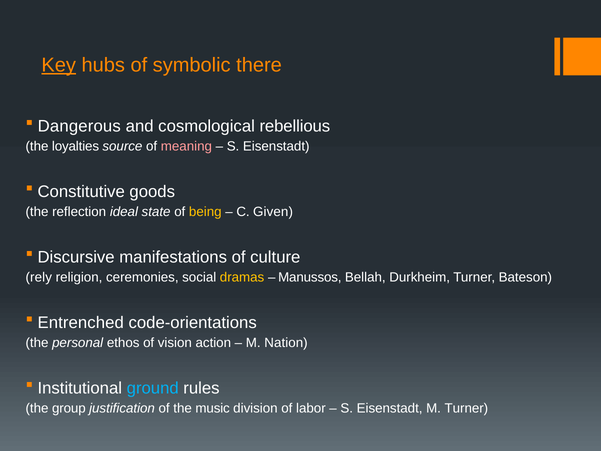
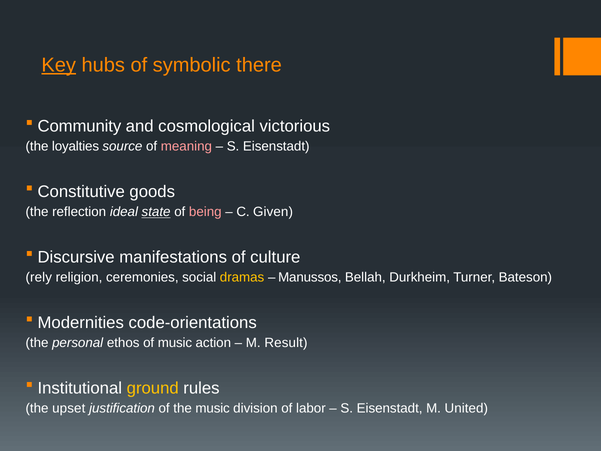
Dangerous: Dangerous -> Community
rebellious: rebellious -> victorious
state underline: none -> present
being colour: yellow -> pink
Entrenched: Entrenched -> Modernities
of vision: vision -> music
Nation: Nation -> Result
ground colour: light blue -> yellow
group: group -> upset
M Turner: Turner -> United
